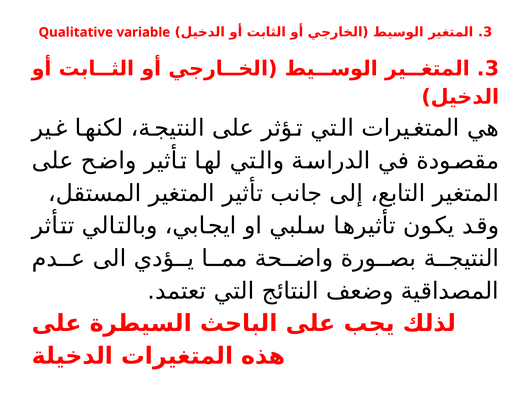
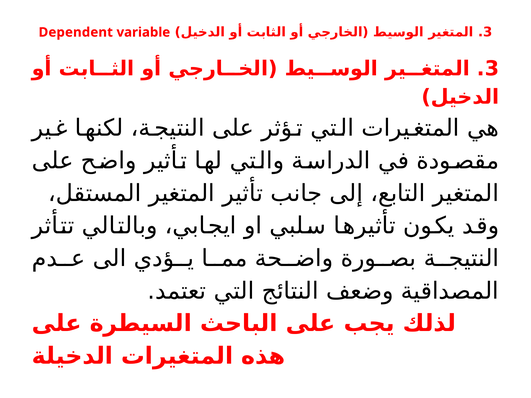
Qualitative: Qualitative -> Dependent
